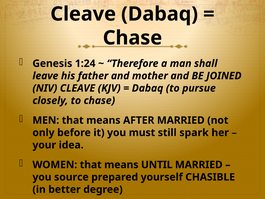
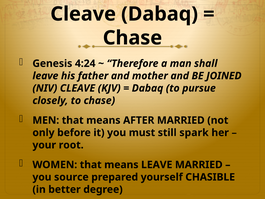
1:24: 1:24 -> 4:24
idea: idea -> root
means UNTIL: UNTIL -> LEAVE
